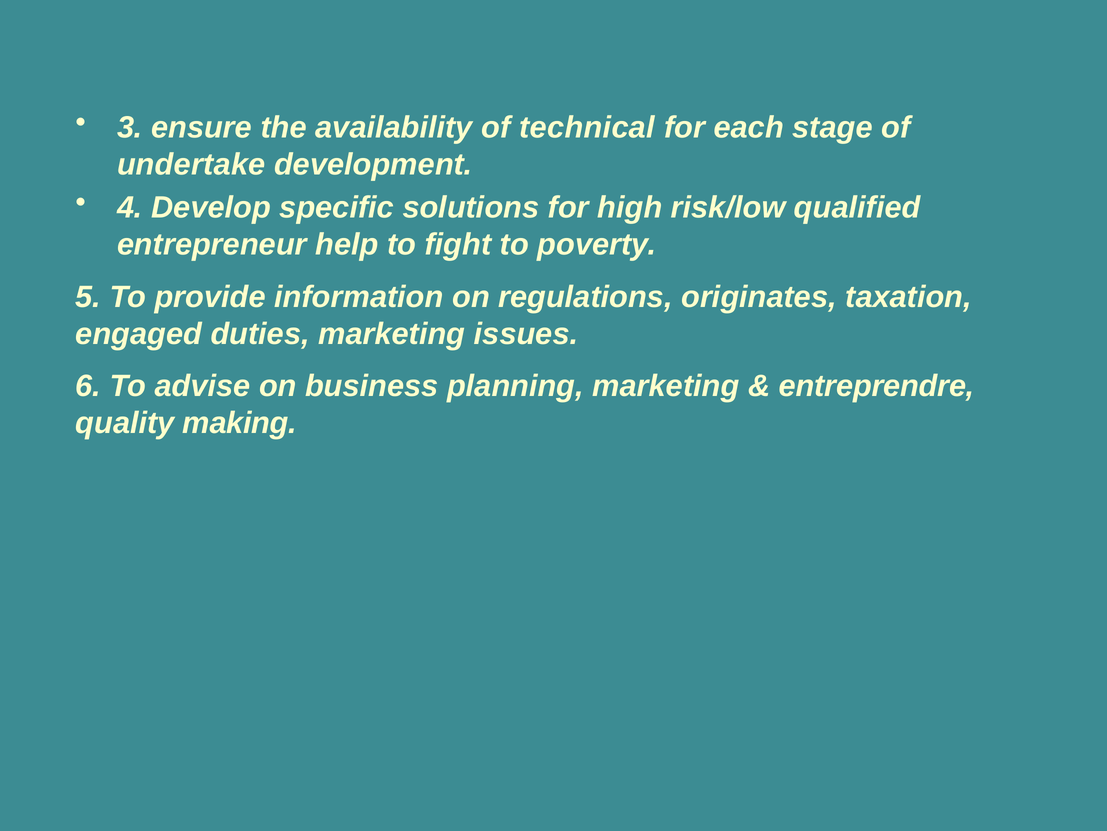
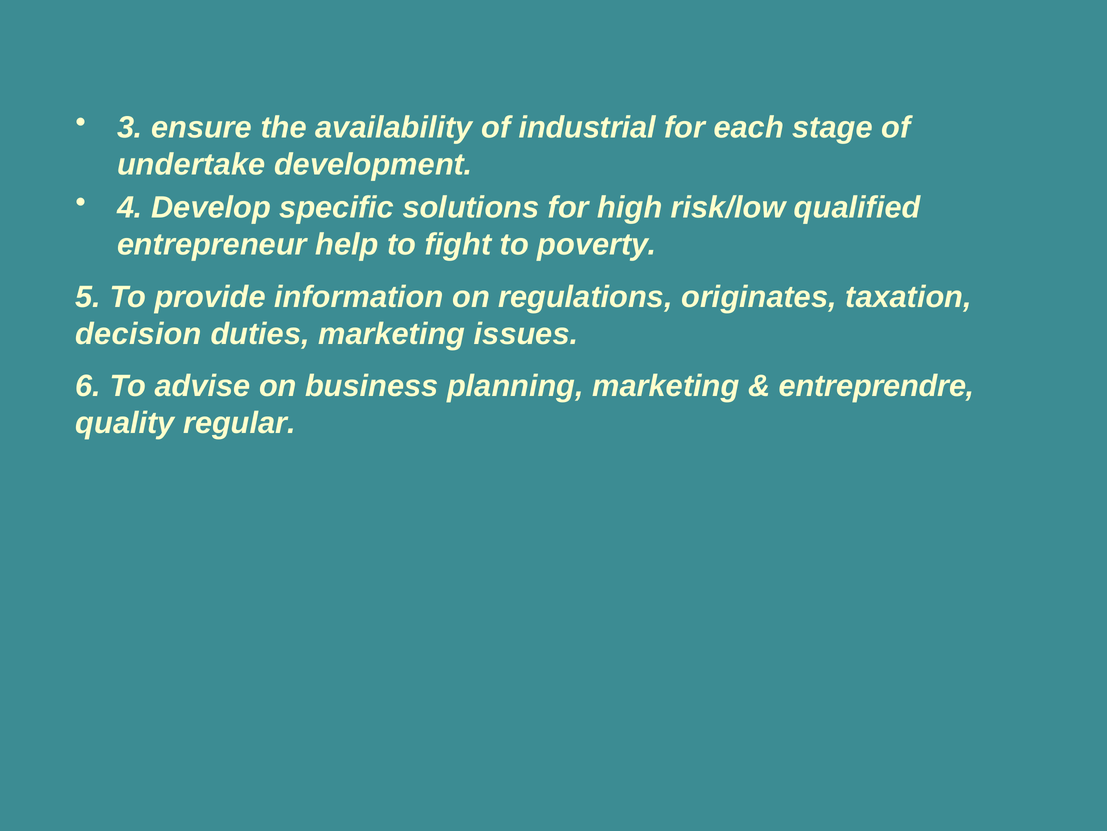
technical: technical -> industrial
engaged: engaged -> decision
making: making -> regular
